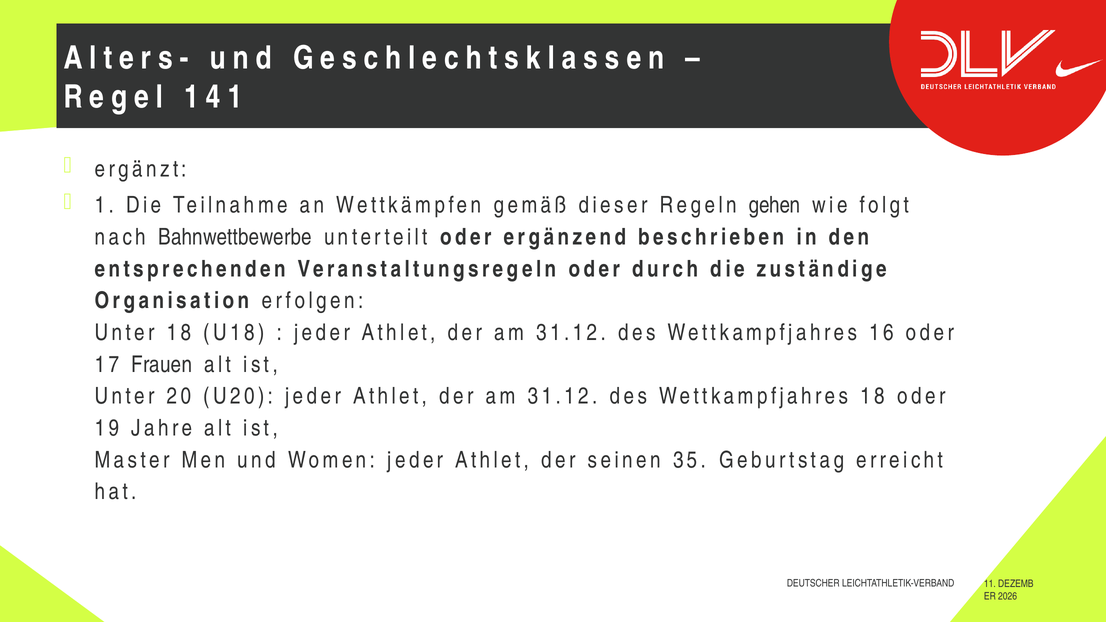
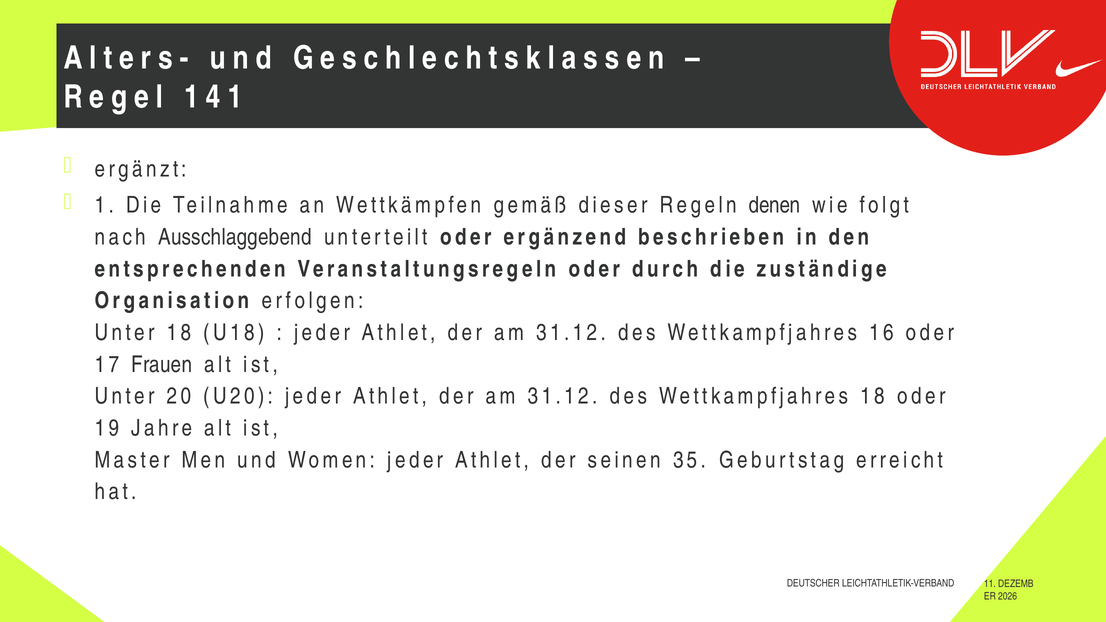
gehen: gehen -> denen
Bahnwettbewerbe: Bahnwettbewerbe -> Ausschlaggebend
